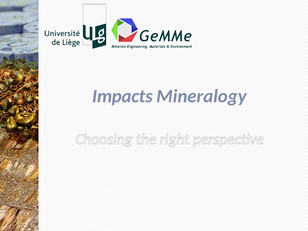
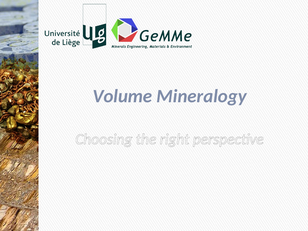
Impacts: Impacts -> Volume
